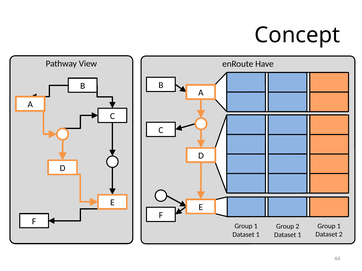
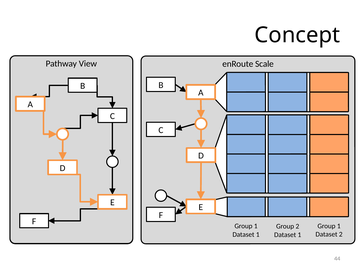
Have: Have -> Scale
